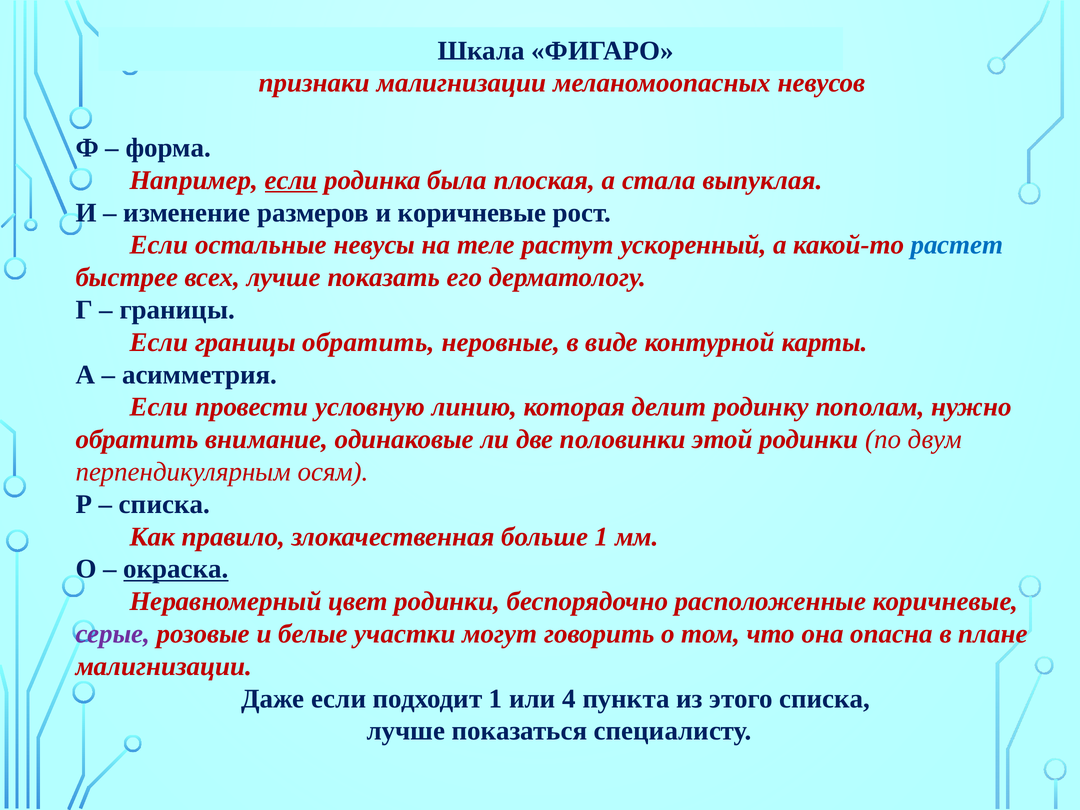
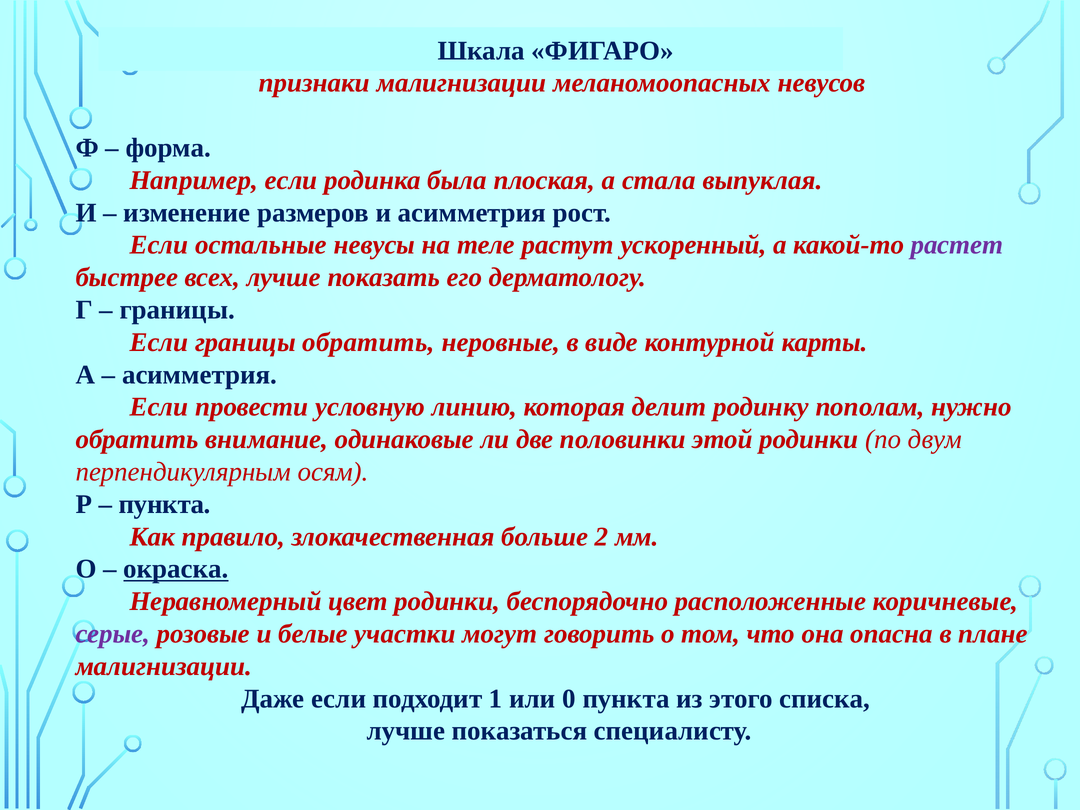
если at (291, 180) underline: present -> none
и коричневые: коричневые -> асимметрия
растет colour: blue -> purple
списка at (164, 504): списка -> пункта
больше 1: 1 -> 2
4: 4 -> 0
